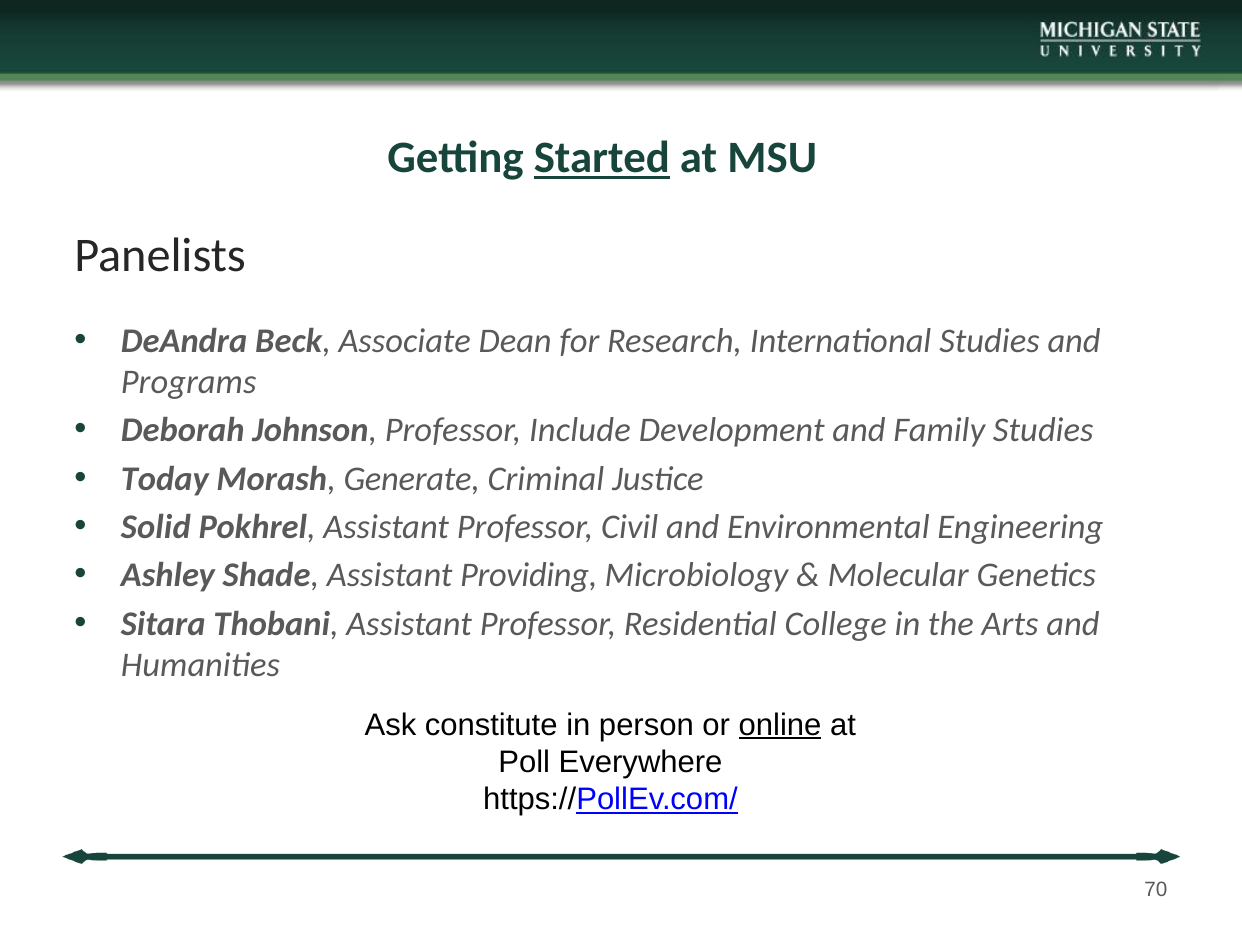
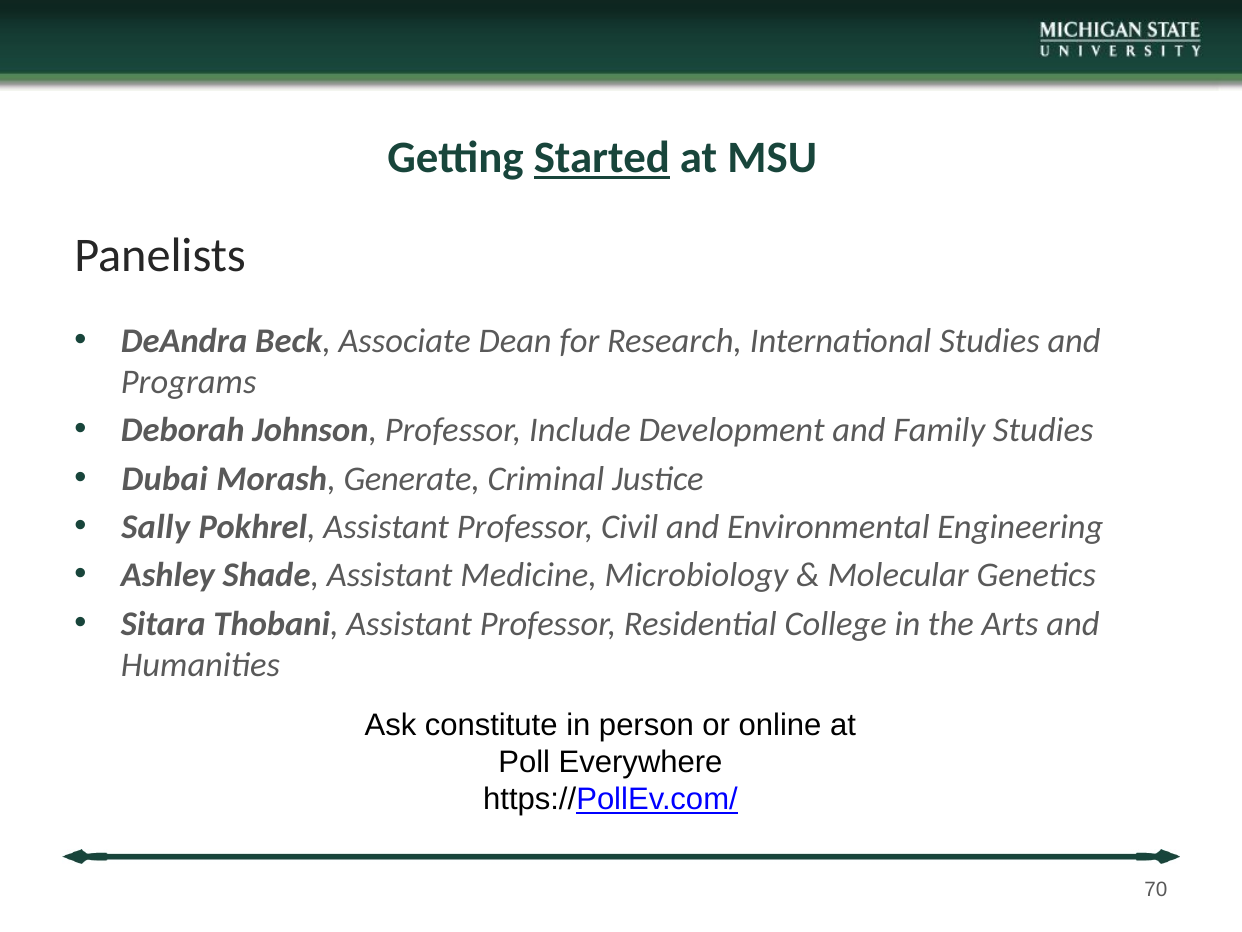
Today: Today -> Dubai
Solid: Solid -> Sally
Providing: Providing -> Medicine
online underline: present -> none
